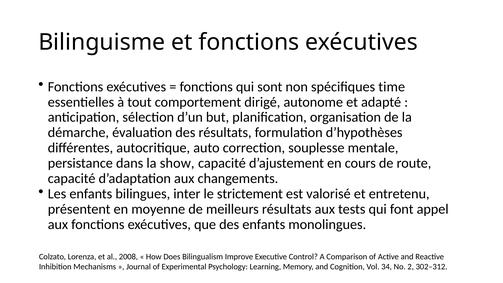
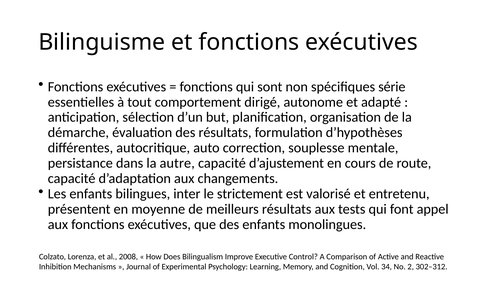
time: time -> série
show: show -> autre
